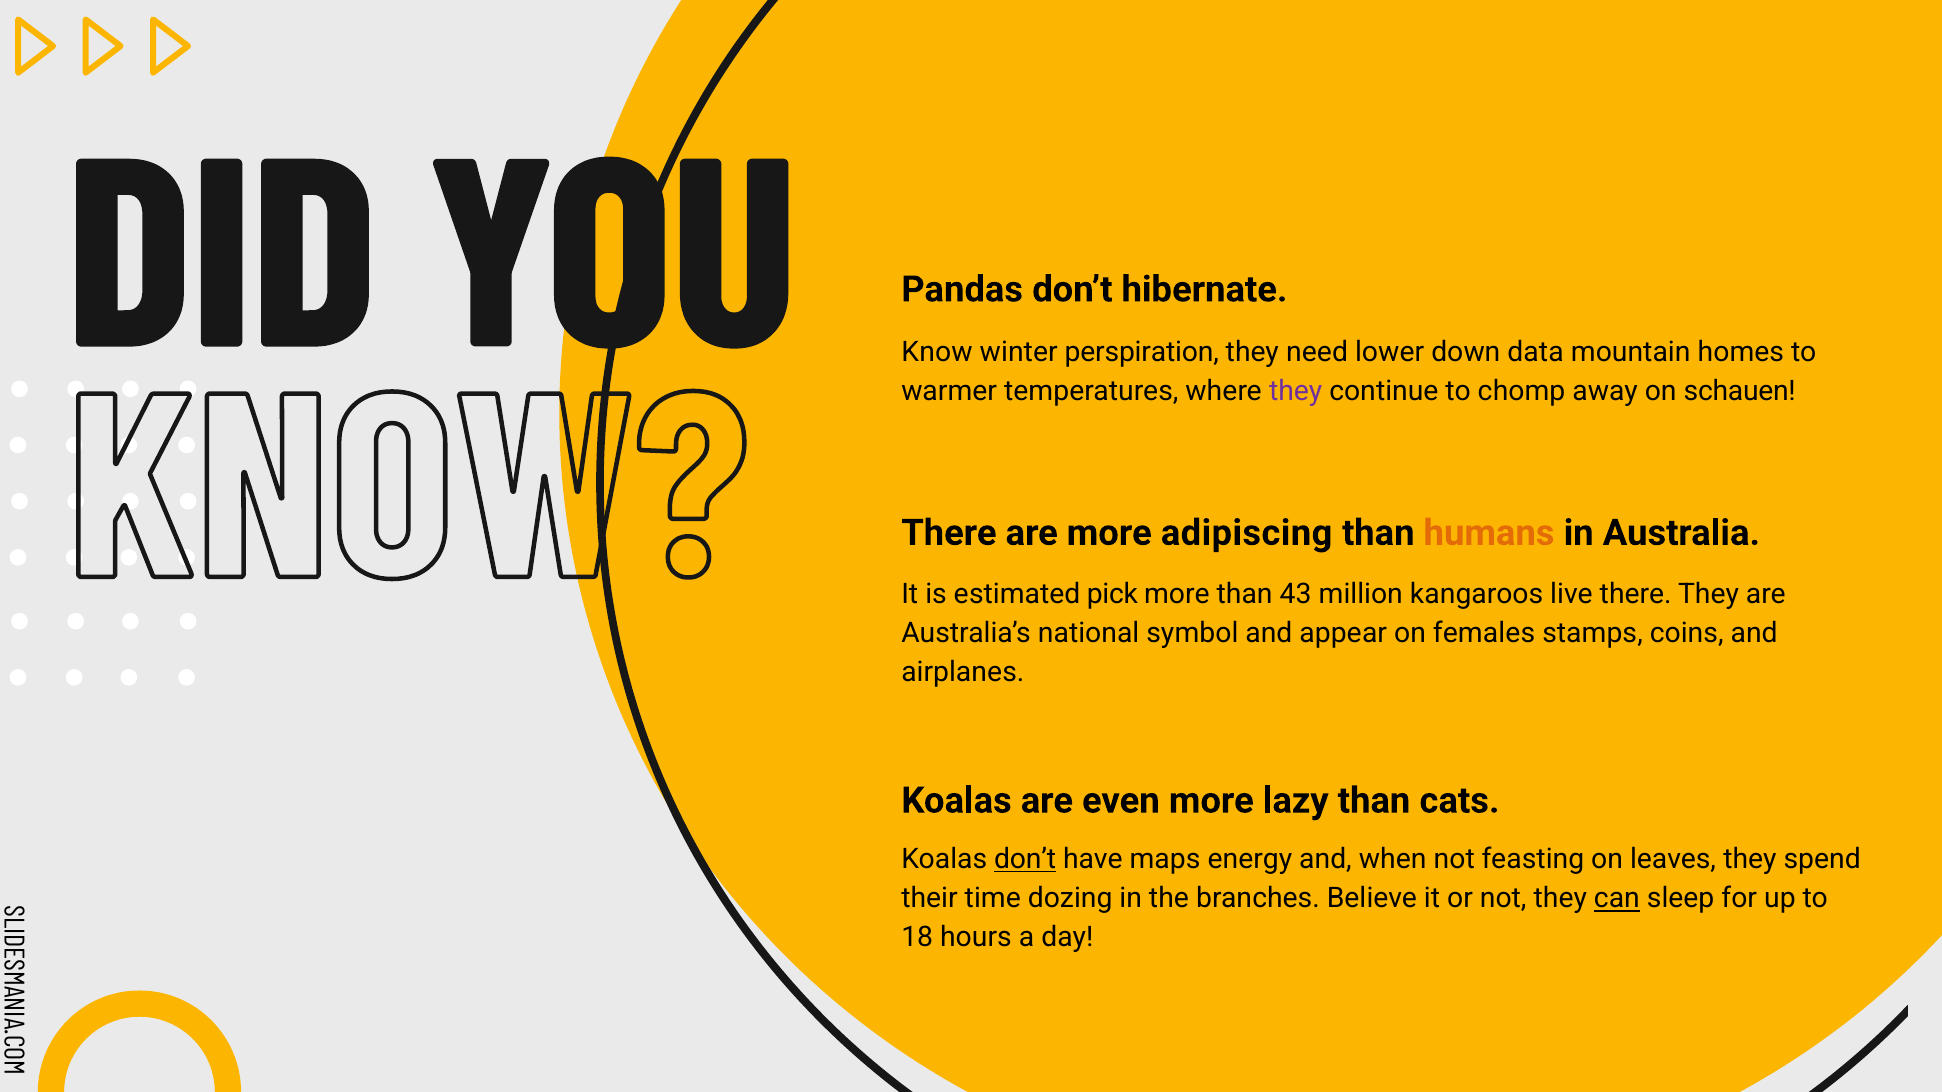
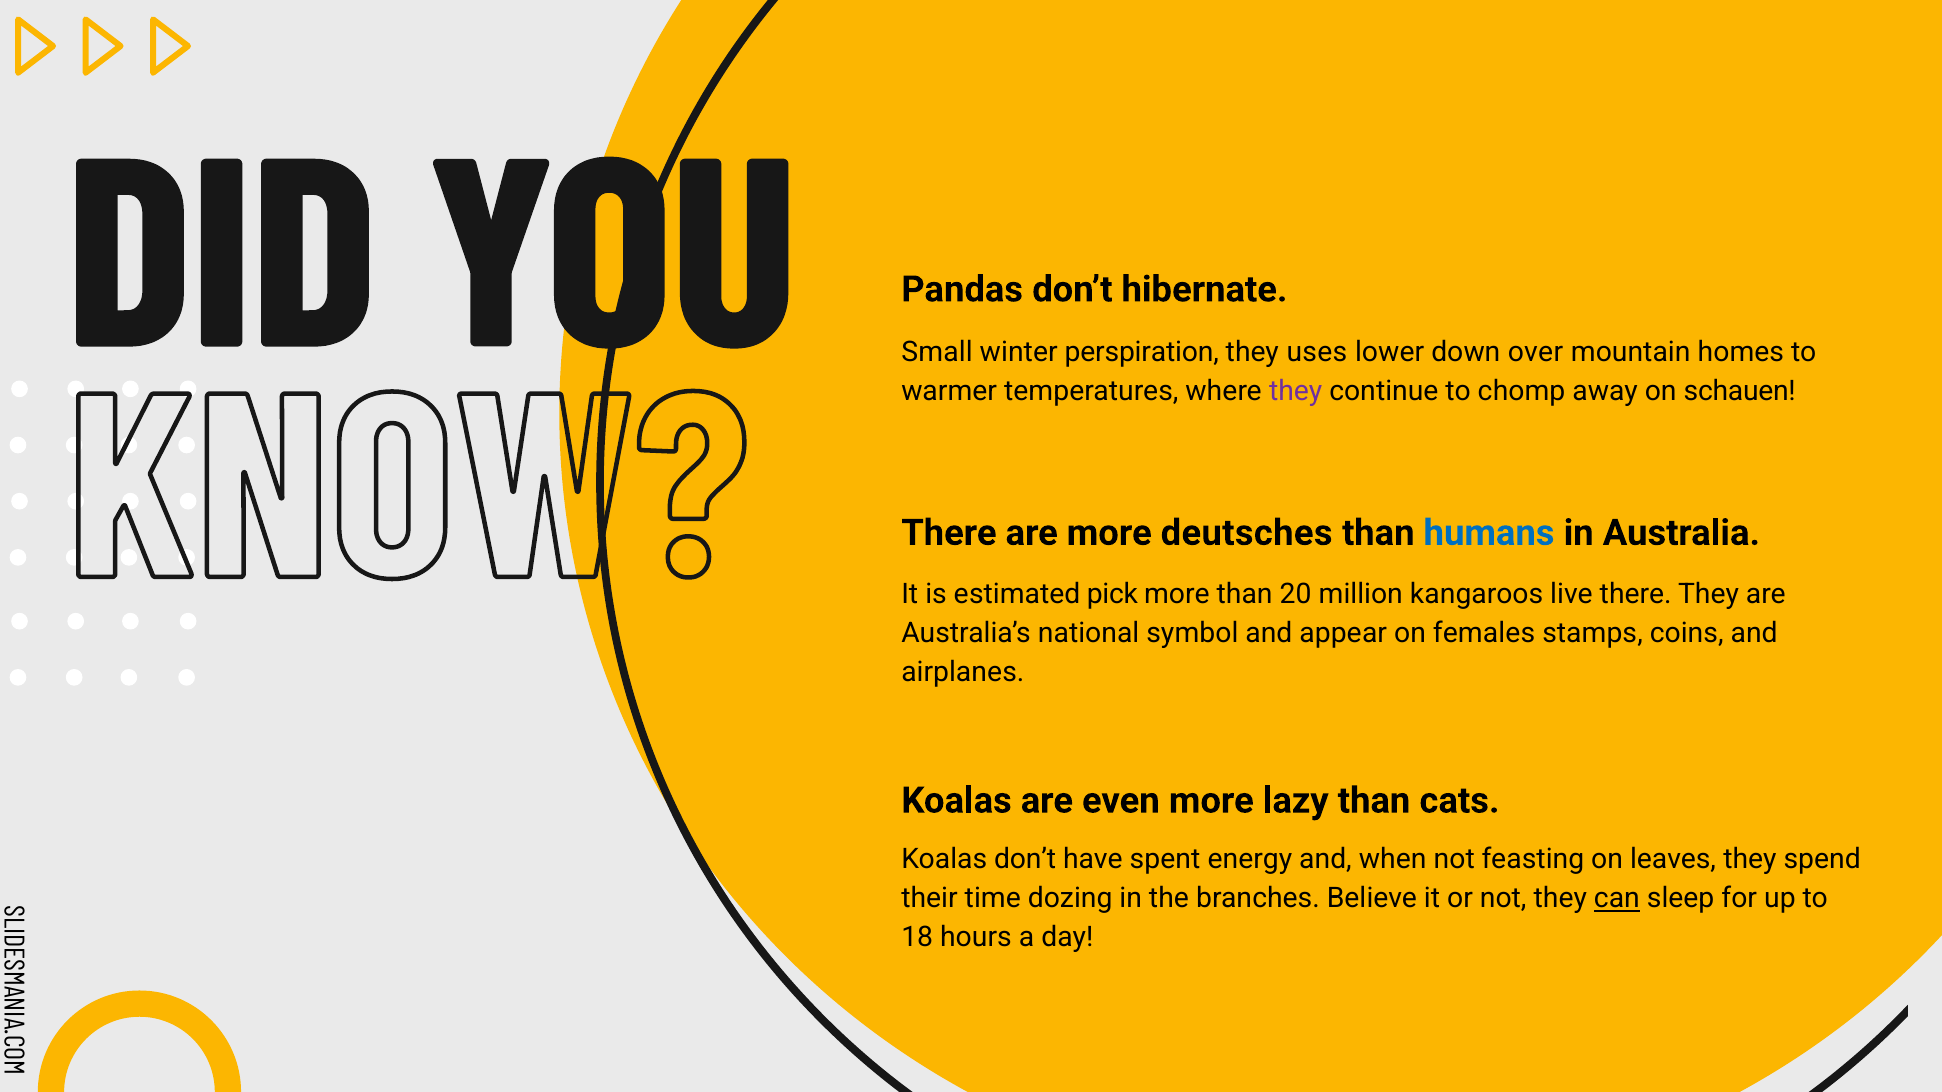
Know: Know -> Small
need: need -> uses
data: data -> over
adipiscing: adipiscing -> deutsches
humans colour: orange -> blue
43: 43 -> 20
don’t at (1025, 860) underline: present -> none
maps: maps -> spent
